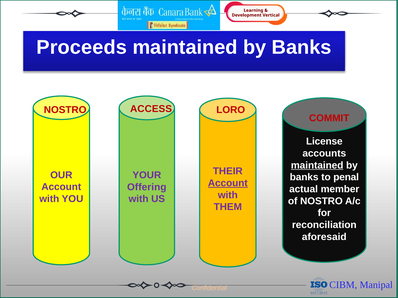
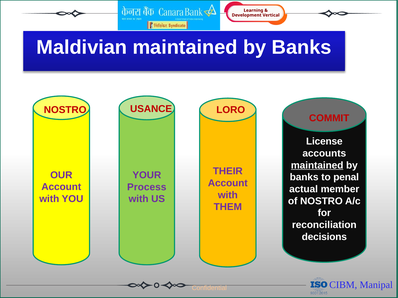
Proceeds: Proceeds -> Maldivian
ACCESS: ACCESS -> USANCE
Account at (228, 183) underline: present -> none
Offering: Offering -> Process
aforesaid: aforesaid -> decisions
